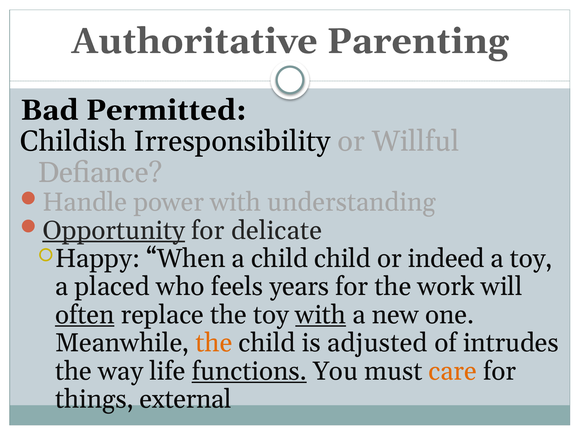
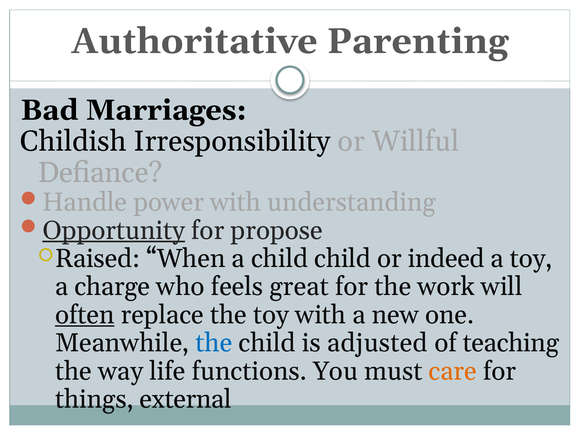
Permitted: Permitted -> Marriages
delicate: delicate -> propose
Happy: Happy -> Raised
placed: placed -> charge
years: years -> great
with at (321, 315) underline: present -> none
the at (214, 343) colour: orange -> blue
intrudes: intrudes -> teaching
functions underline: present -> none
